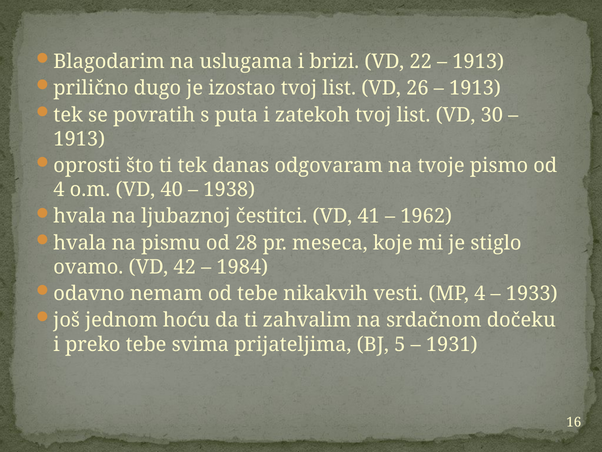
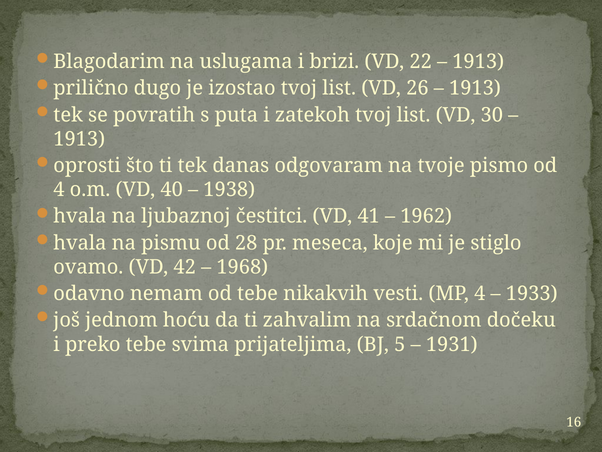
1984: 1984 -> 1968
